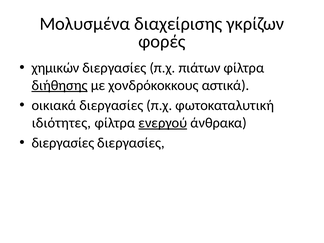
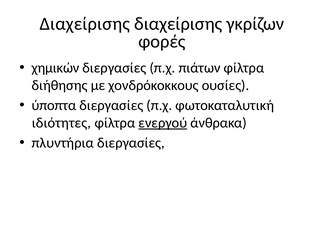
Μολυσμένα at (85, 24): Μολυσμένα -> Διαχείρισης
διήθησης underline: present -> none
αστικά: αστικά -> ουσίες
οικιακά: οικιακά -> ύποπτα
διεργασίες at (63, 143): διεργασίες -> πλυντήρια
